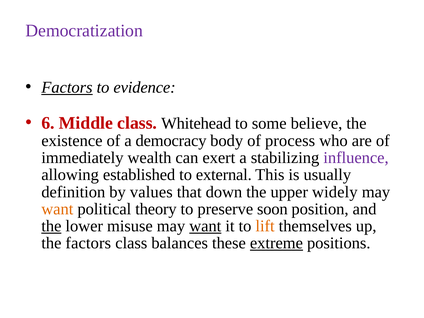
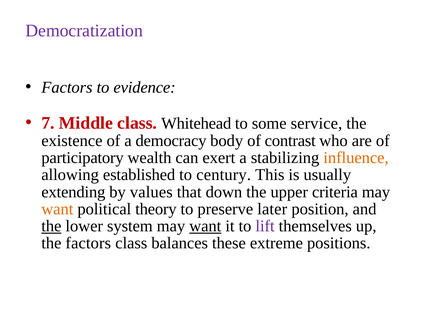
Factors at (67, 87) underline: present -> none
6: 6 -> 7
believe: believe -> service
process: process -> contrast
immediately: immediately -> participatory
influence colour: purple -> orange
external: external -> century
definition: definition -> extending
widely: widely -> criteria
soon: soon -> later
misuse: misuse -> system
lift colour: orange -> purple
extreme underline: present -> none
